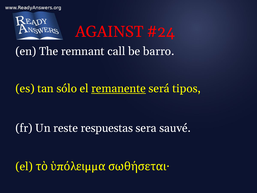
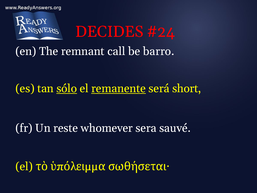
AGAINST: AGAINST -> DECIDES
sólo underline: none -> present
tipos: tipos -> short
respuestas: respuestas -> whomever
